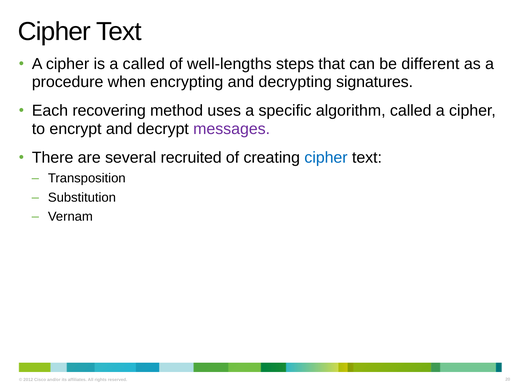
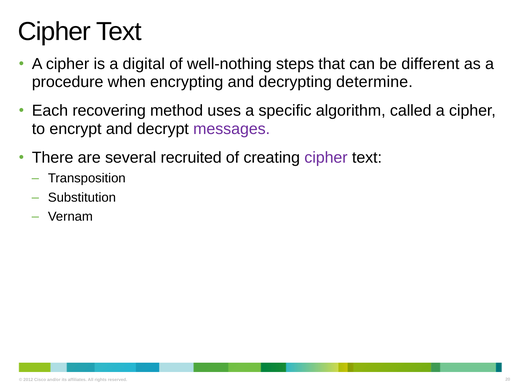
a called: called -> digital
well-lengths: well-lengths -> well-nothing
signatures: signatures -> determine
cipher at (326, 158) colour: blue -> purple
